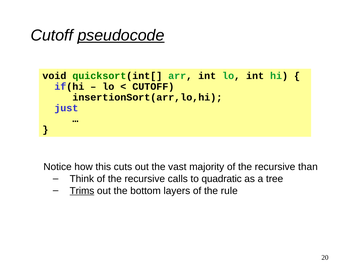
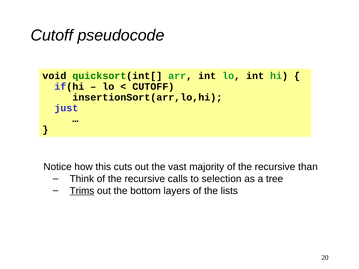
pseudocode underline: present -> none
quadratic: quadratic -> selection
rule: rule -> lists
